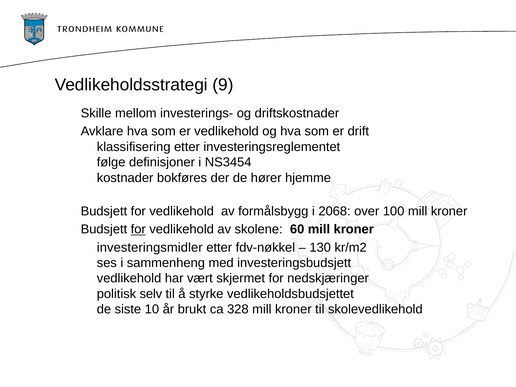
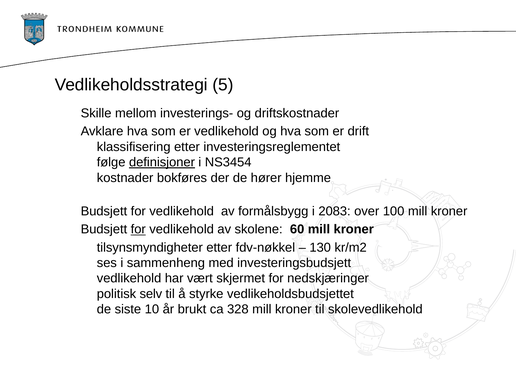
9: 9 -> 5
definisjoner underline: none -> present
2068: 2068 -> 2083
investeringsmidler: investeringsmidler -> tilsynsmyndigheter
